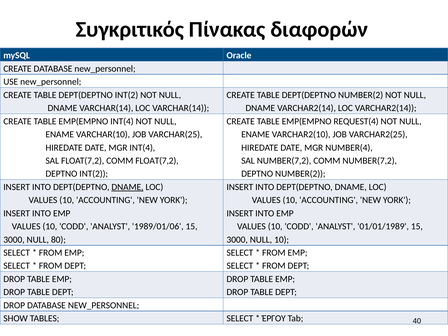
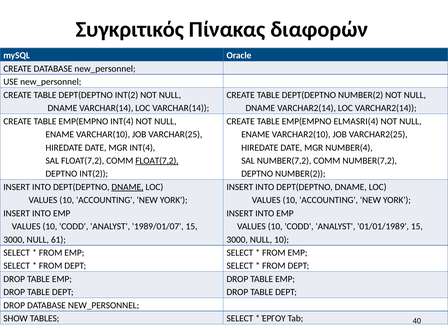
REQUEST(4: REQUEST(4 -> ELMASRI(4
FLOAT(7,2 at (157, 161) underline: none -> present
1989/01/06: 1989/01/06 -> 1989/01/07
80: 80 -> 61
